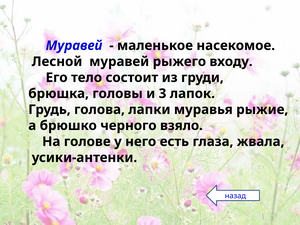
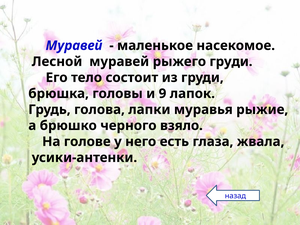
рыжего входу: входу -> груди
3: 3 -> 9
